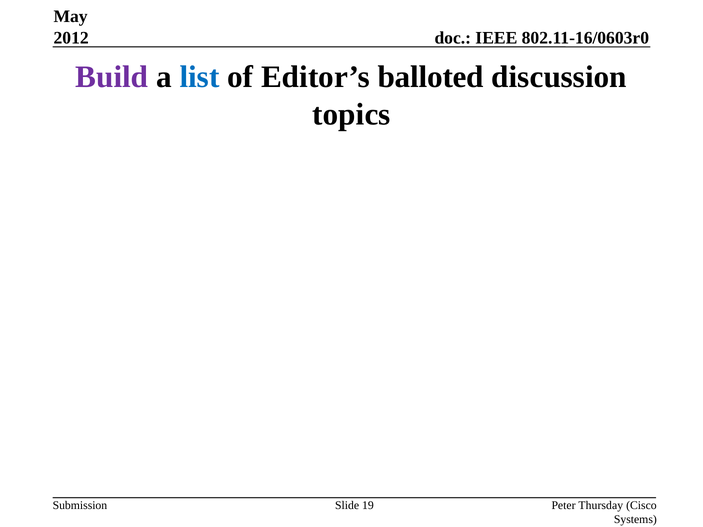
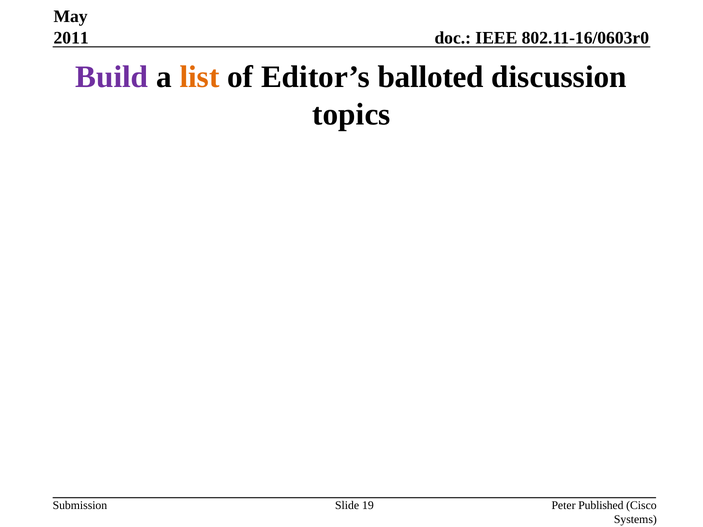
2012: 2012 -> 2011
list colour: blue -> orange
Thursday: Thursday -> Published
